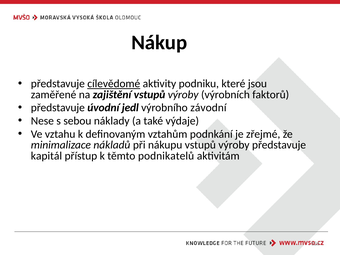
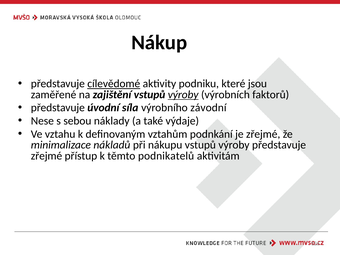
výroby at (183, 95) underline: none -> present
jedl: jedl -> síla
kapitál at (46, 156): kapitál -> zřejmé
